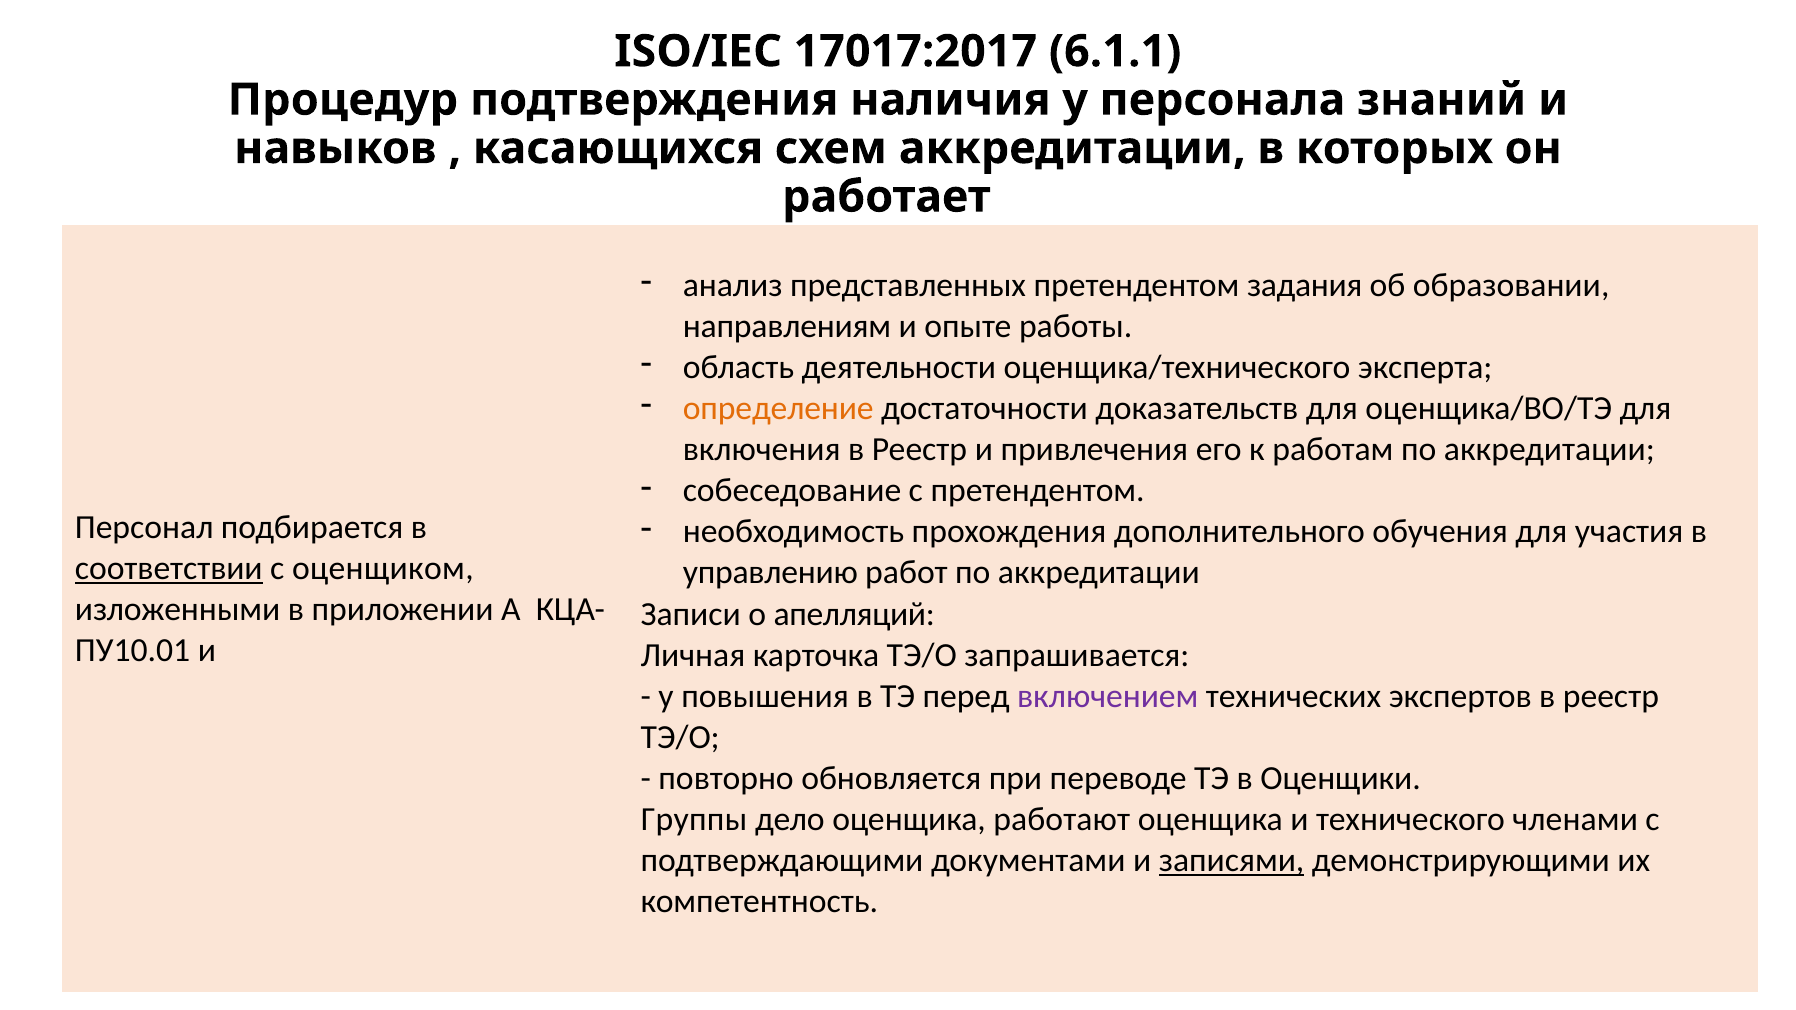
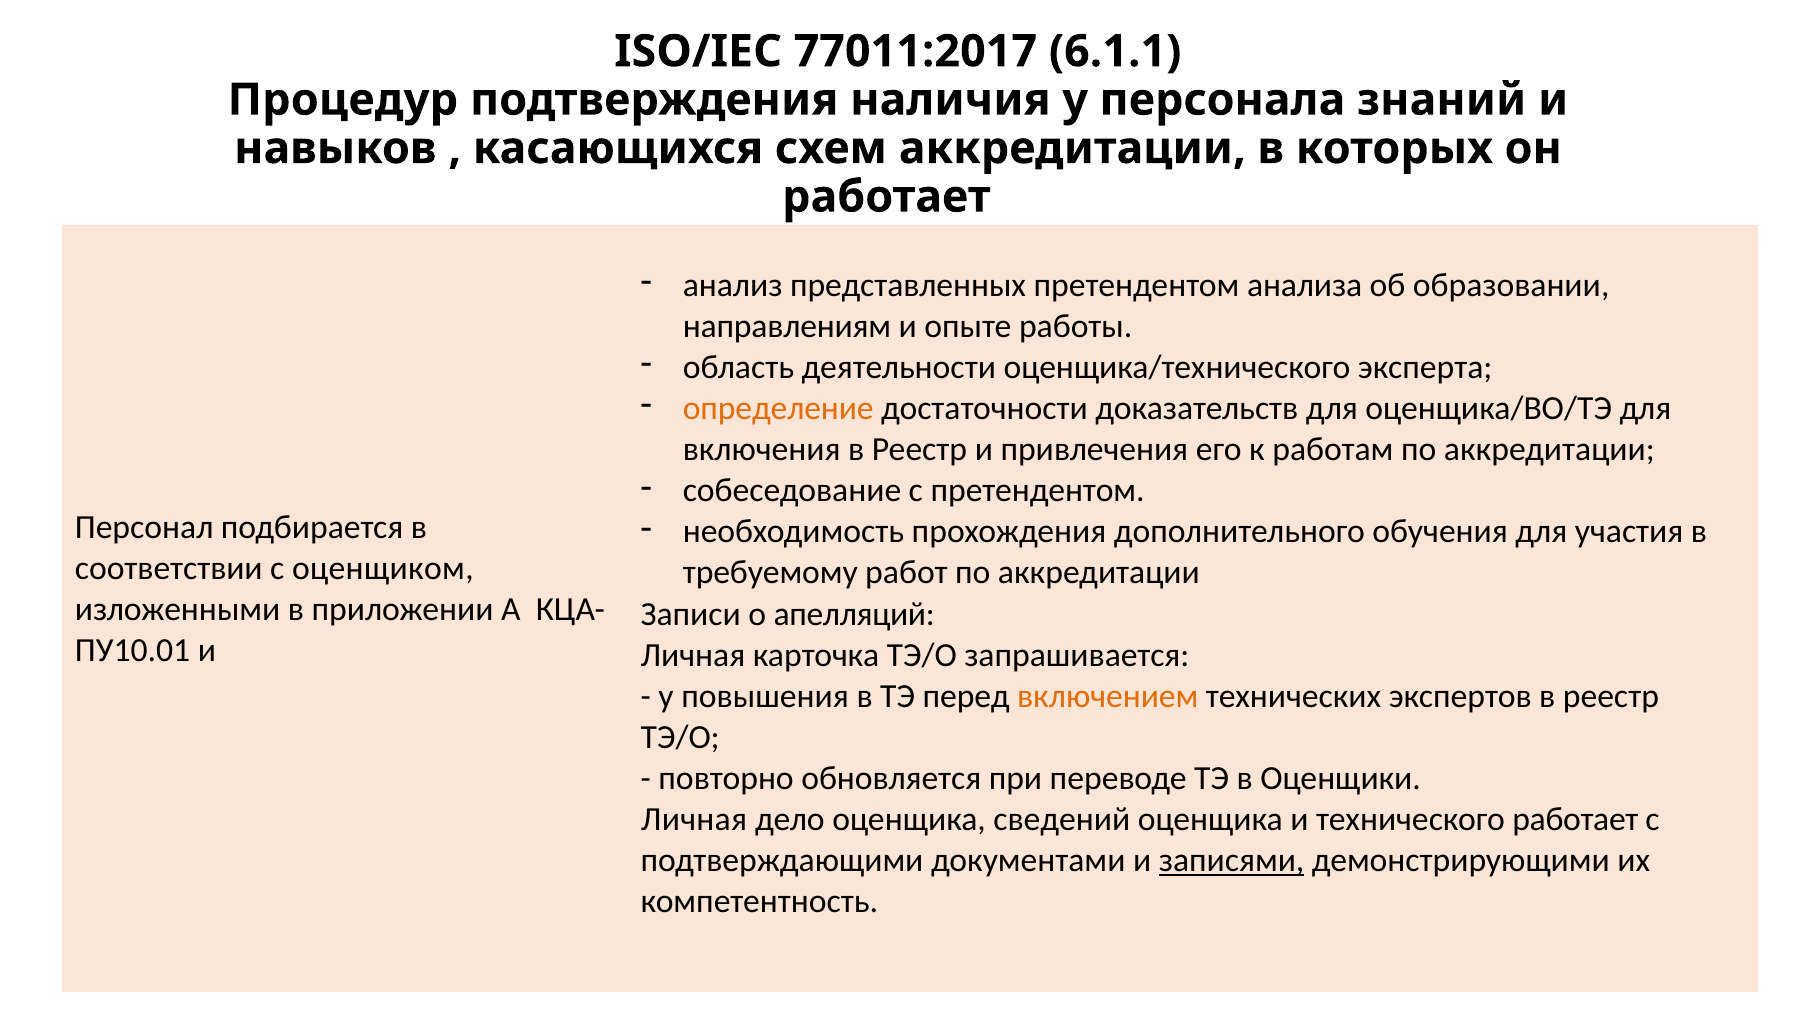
17017:2017: 17017:2017 -> 77011:2017
задания: задания -> анализа
соответствии underline: present -> none
управлению: управлению -> требуемому
включением colour: purple -> orange
Группы at (694, 820): Группы -> Личная
работают: работают -> сведений
технического членами: членами -> работает
